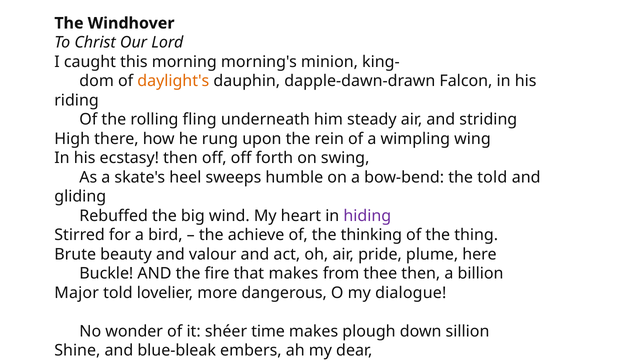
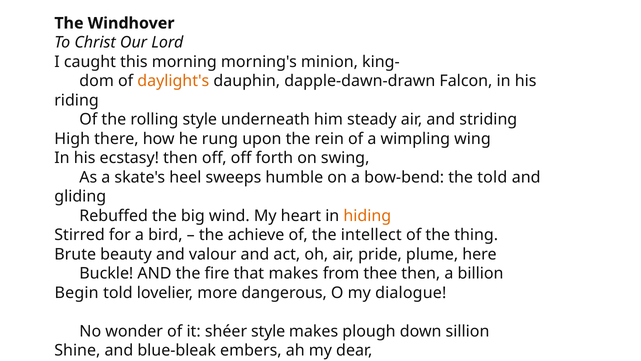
rolling fling: fling -> style
hiding colour: purple -> orange
thinking: thinking -> intellect
Major: Major -> Begin
shéer time: time -> style
